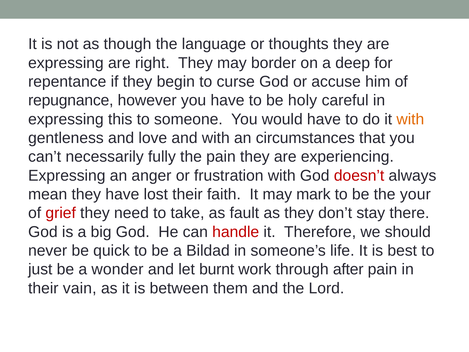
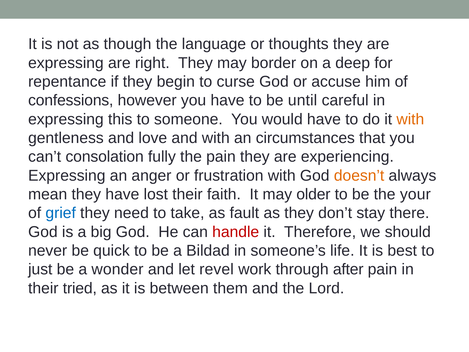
repugnance: repugnance -> confessions
holy: holy -> until
necessarily: necessarily -> consolation
doesn’t colour: red -> orange
mark: mark -> older
grief colour: red -> blue
burnt: burnt -> revel
vain: vain -> tried
